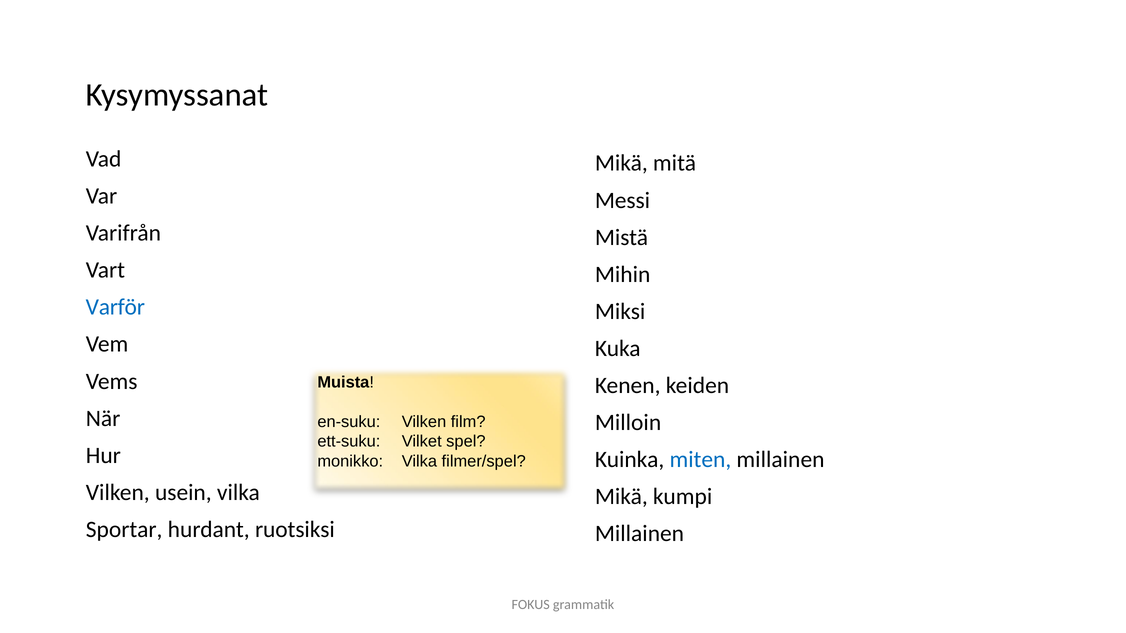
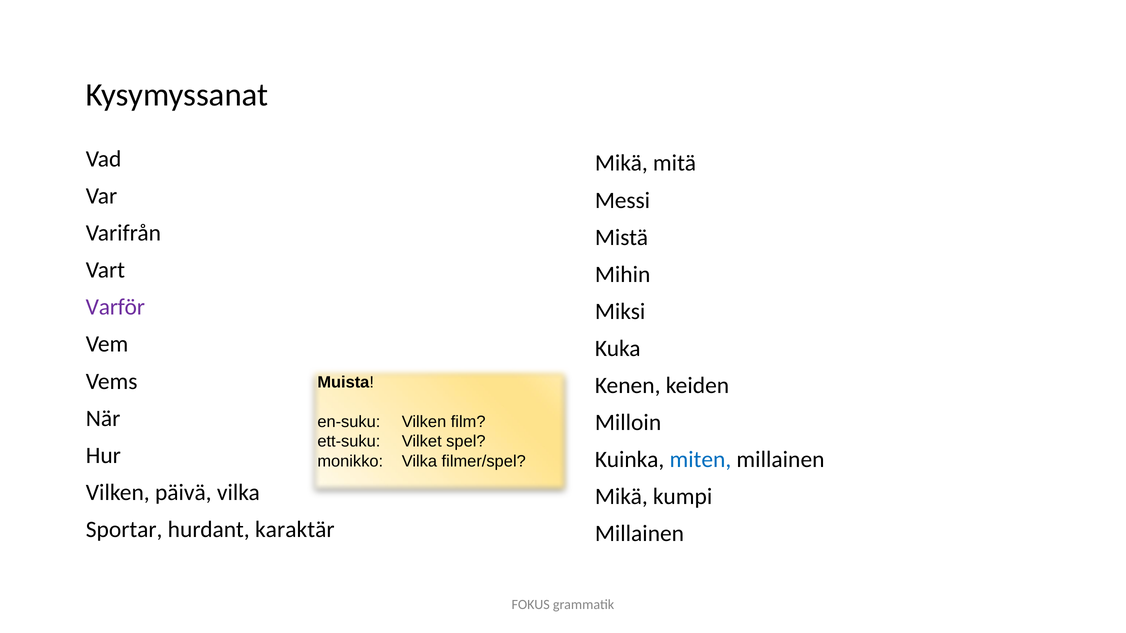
Varför colour: blue -> purple
usein: usein -> päivä
ruotsiksi: ruotsiksi -> karaktär
